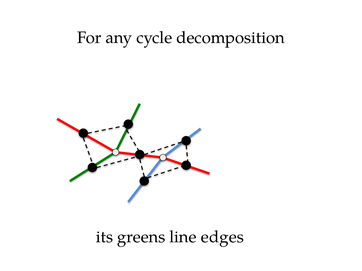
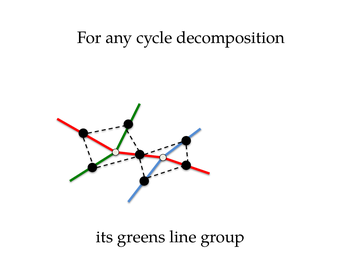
edges: edges -> group
